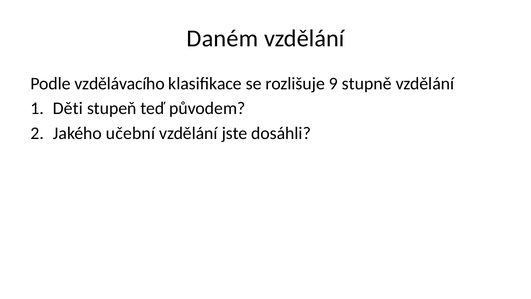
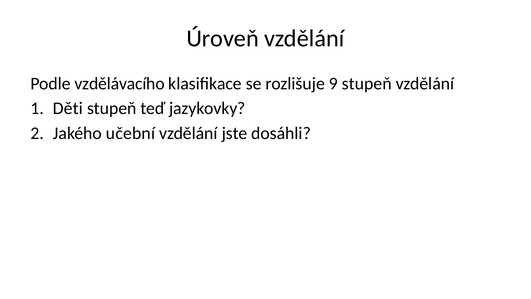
Daném: Daném -> Úroveň
9 stupně: stupně -> stupeň
původem: původem -> jazykovky
